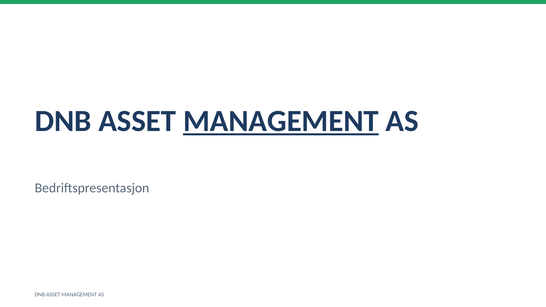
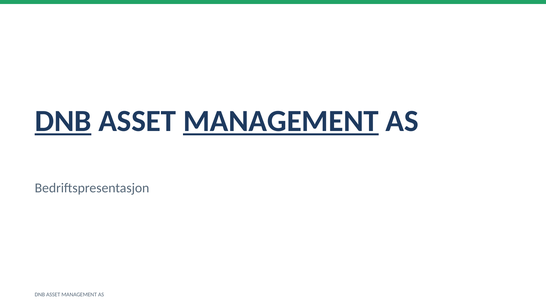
DNB at (63, 121) underline: none -> present
